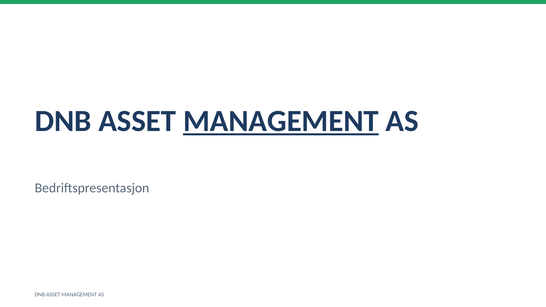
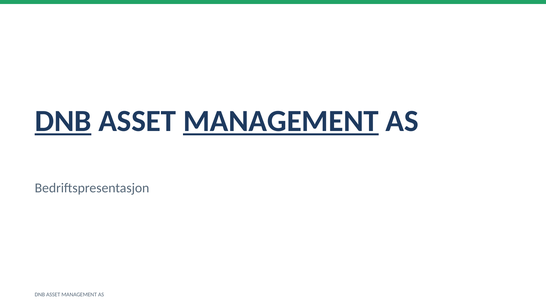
DNB at (63, 121) underline: none -> present
